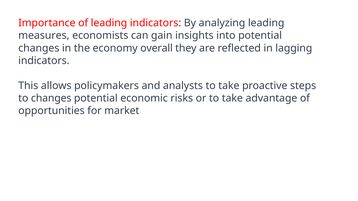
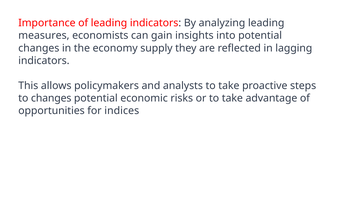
overall: overall -> supply
market: market -> indices
